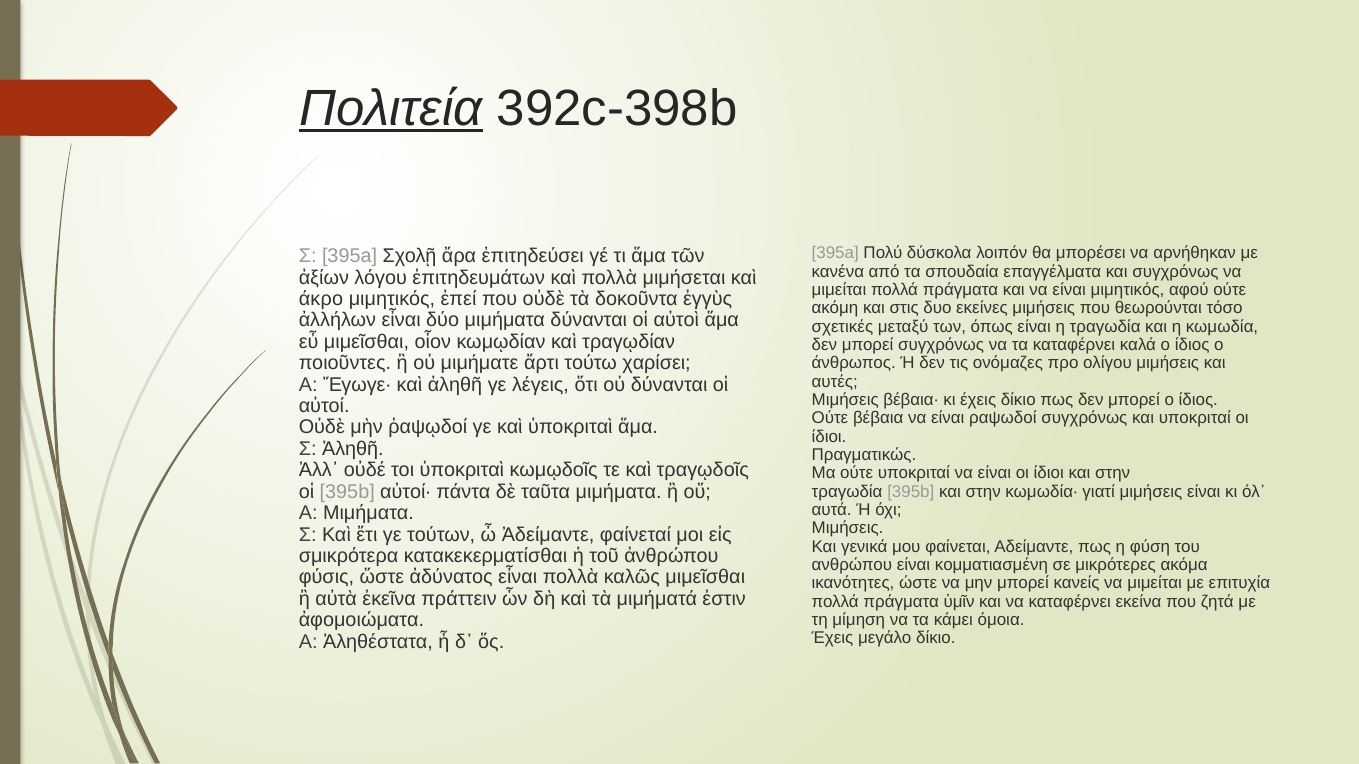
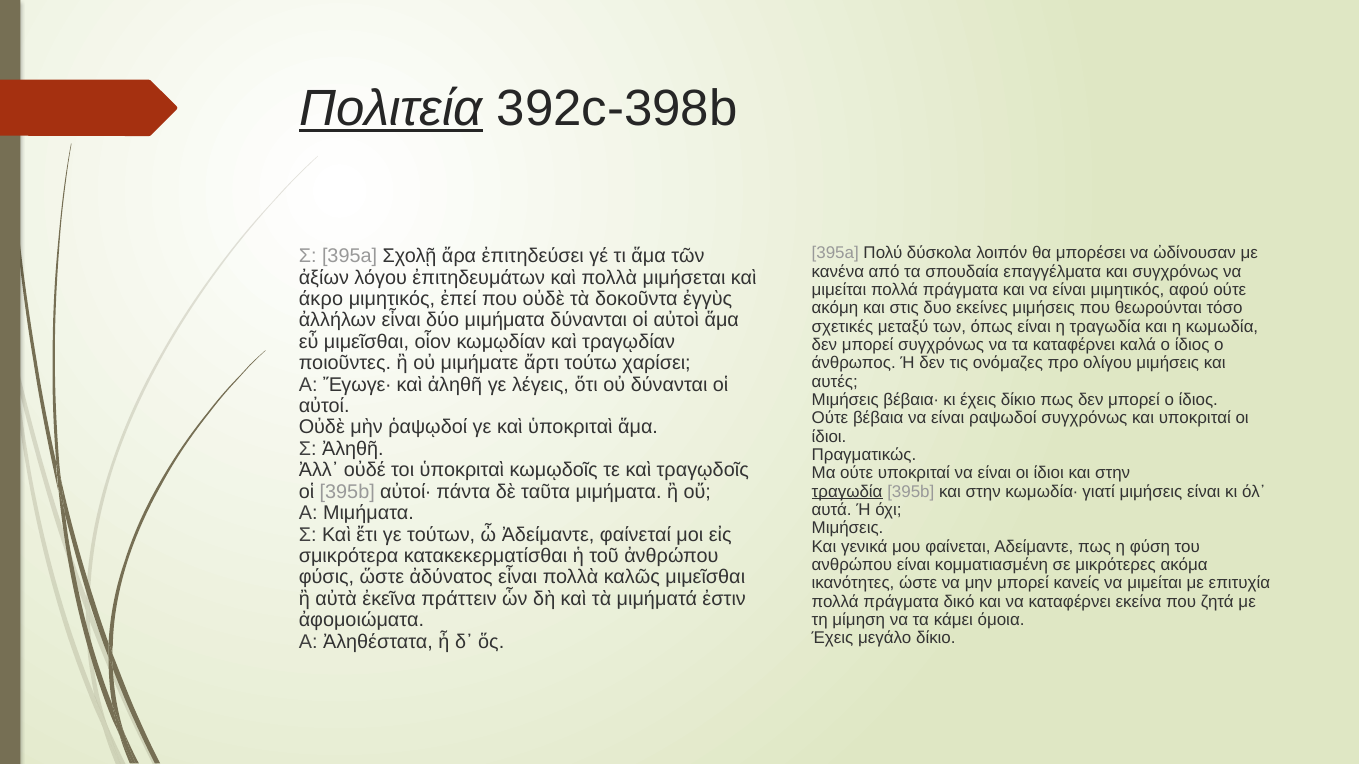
αρνήθηκαν: αρνήθηκαν -> ὠδίνουσαν
τραγωδία at (847, 492) underline: none -> present
ὑμῖν: ὑμῖν -> δικό
